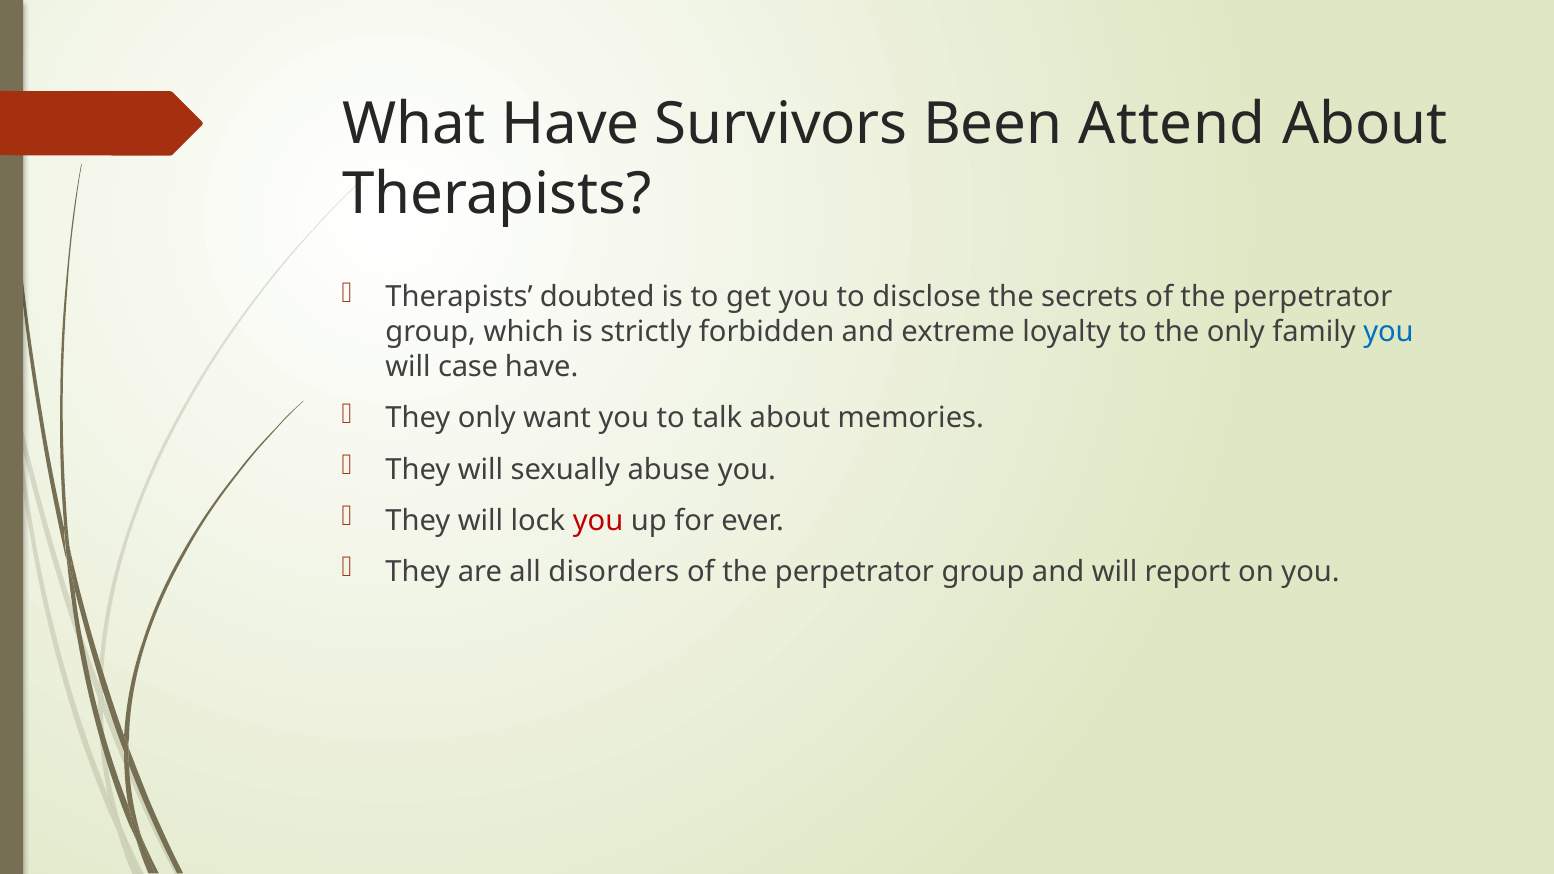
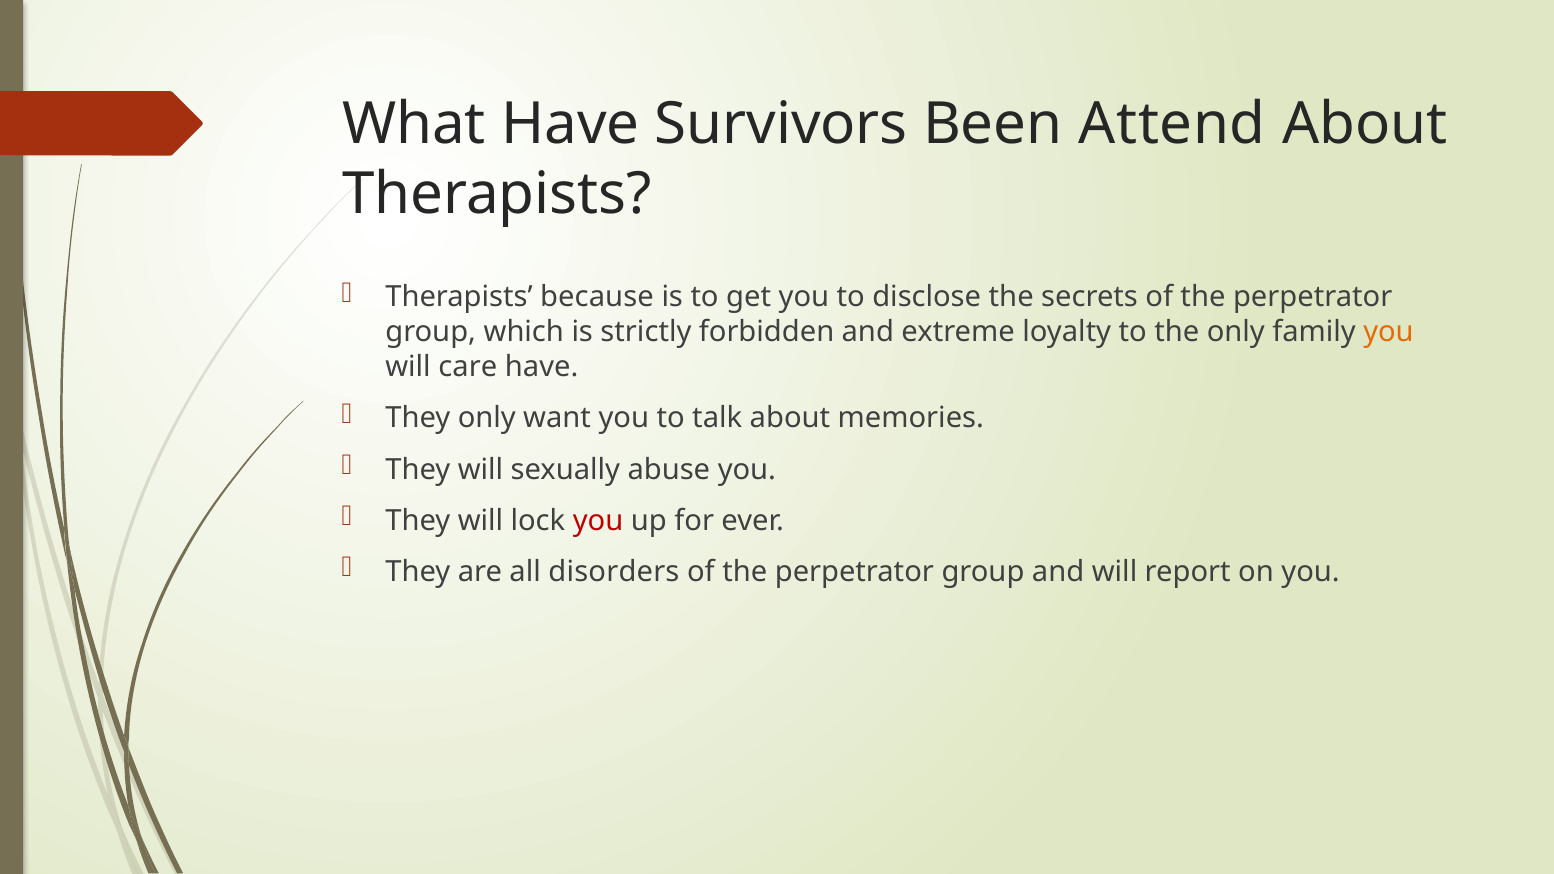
doubted: doubted -> because
you at (1389, 332) colour: blue -> orange
case: case -> care
